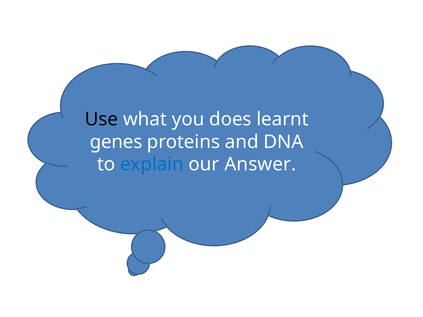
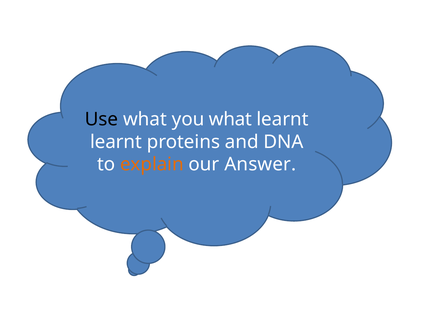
you does: does -> what
genes at (116, 142): genes -> learnt
explain colour: blue -> orange
